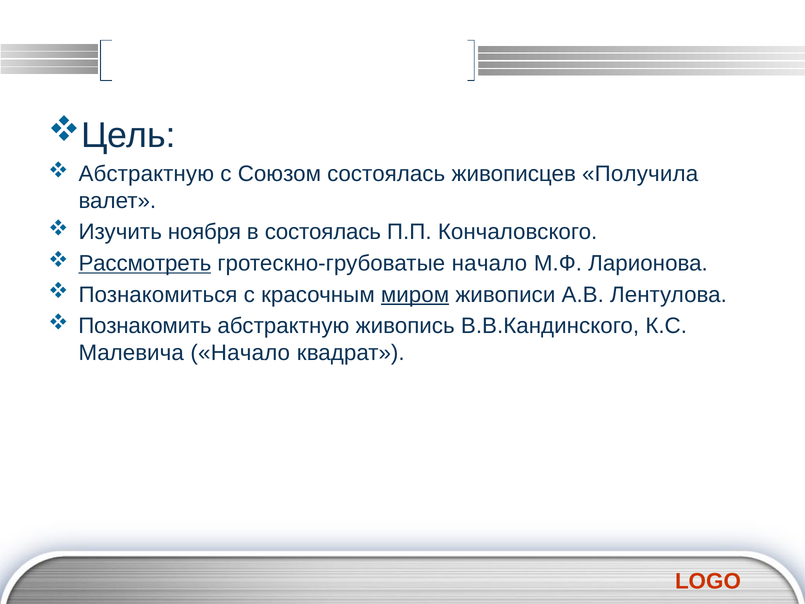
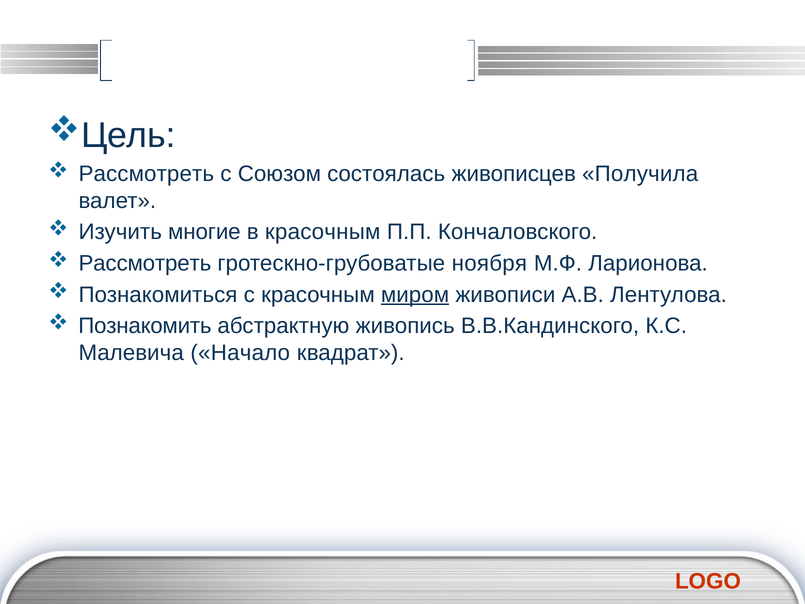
Абстрактную at (146, 174): Абстрактную -> Рассмотреть
ноября: ноября -> многие
в состоялась: состоялась -> красочным
Рассмотреть at (145, 263) underline: present -> none
гротескно-грубоватые начало: начало -> ноября
